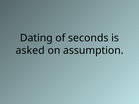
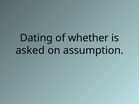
seconds: seconds -> whether
